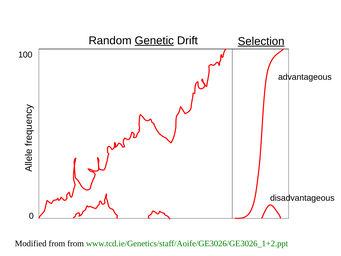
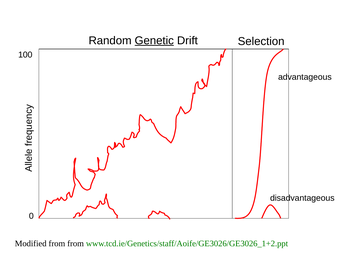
Selection underline: present -> none
